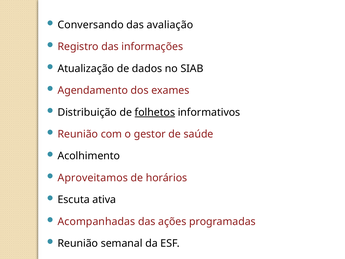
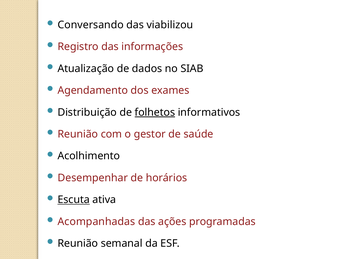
avaliação: avaliação -> viabilizou
Aproveitamos: Aproveitamos -> Desempenhar
Escuta underline: none -> present
